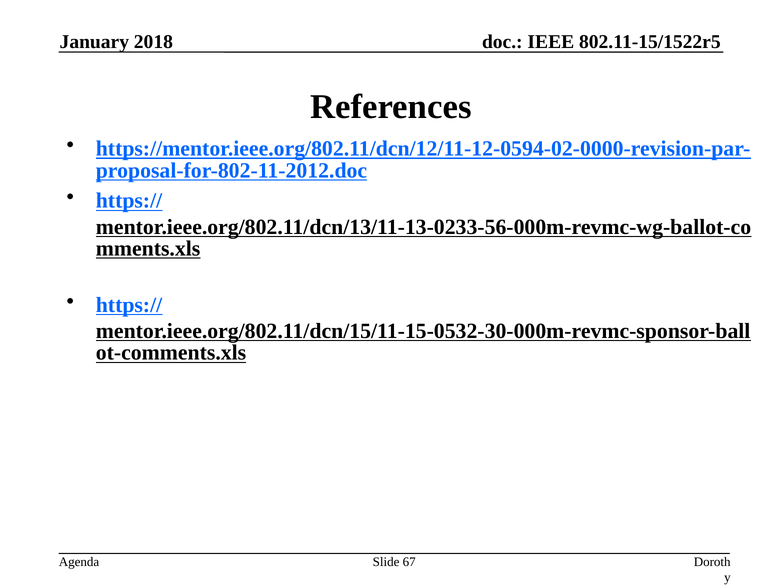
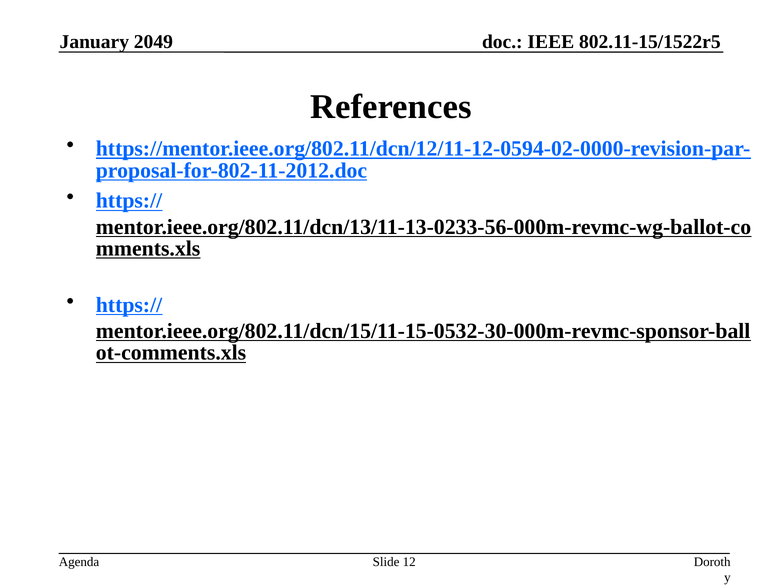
2018: 2018 -> 2049
67: 67 -> 12
